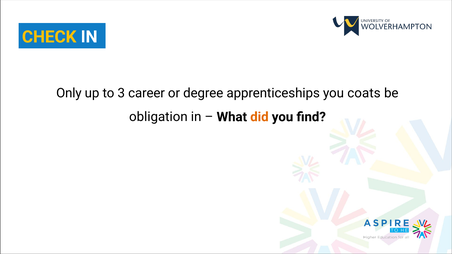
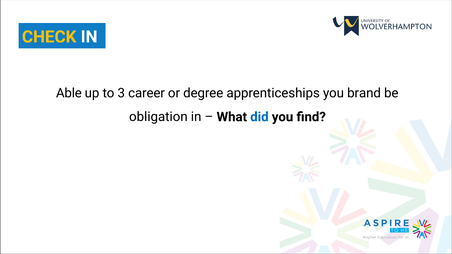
Only: Only -> Able
coats: coats -> brand
did colour: orange -> blue
